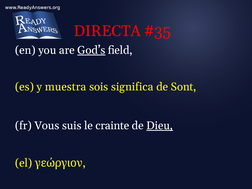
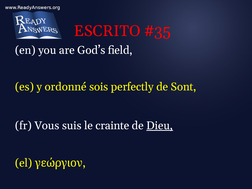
DIRECTA: DIRECTA -> ESCRITO
God’s underline: present -> none
muestra: muestra -> ordonné
significa: significa -> perfectly
